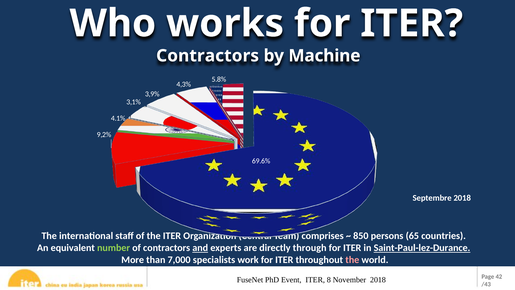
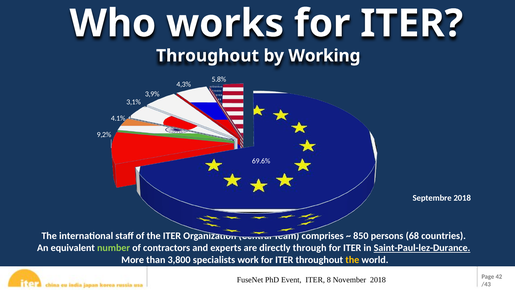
Contractors at (208, 56): Contractors -> Throughout
Machine: Machine -> Working
65: 65 -> 68
and underline: present -> none
7,000: 7,000 -> 3,800
the at (352, 260) colour: pink -> yellow
